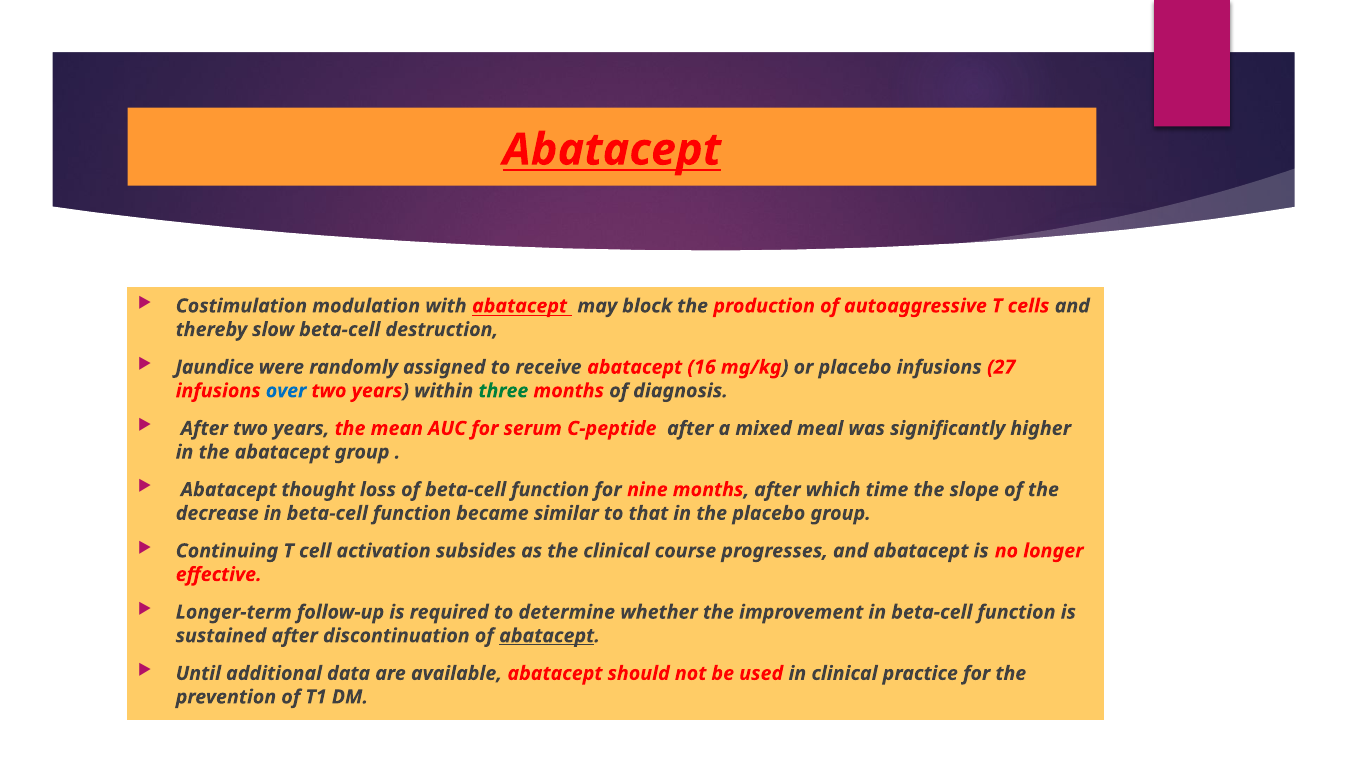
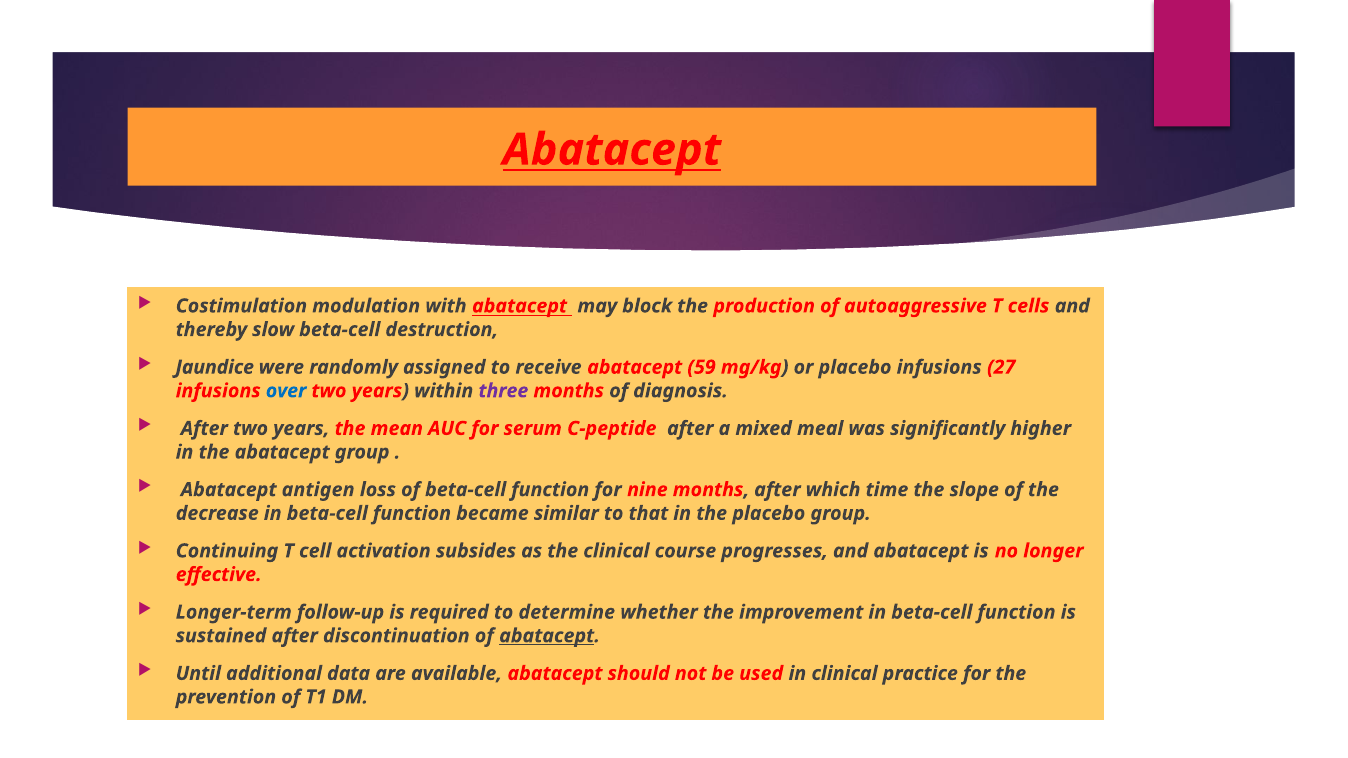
16: 16 -> 59
three colour: green -> purple
thought: thought -> antigen
